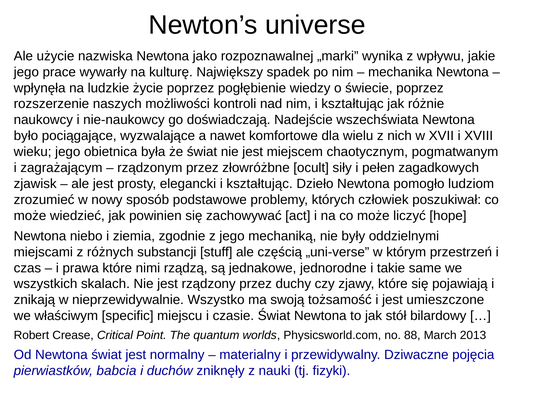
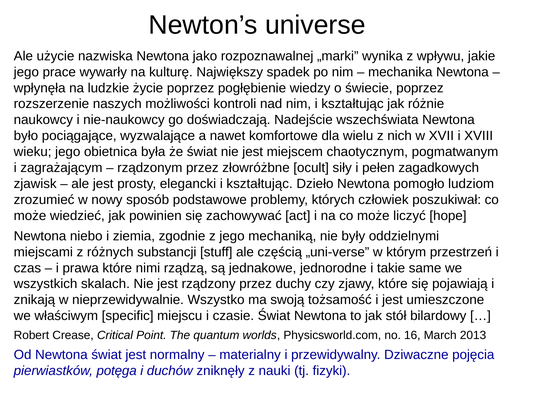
88: 88 -> 16
babcia: babcia -> potęga
